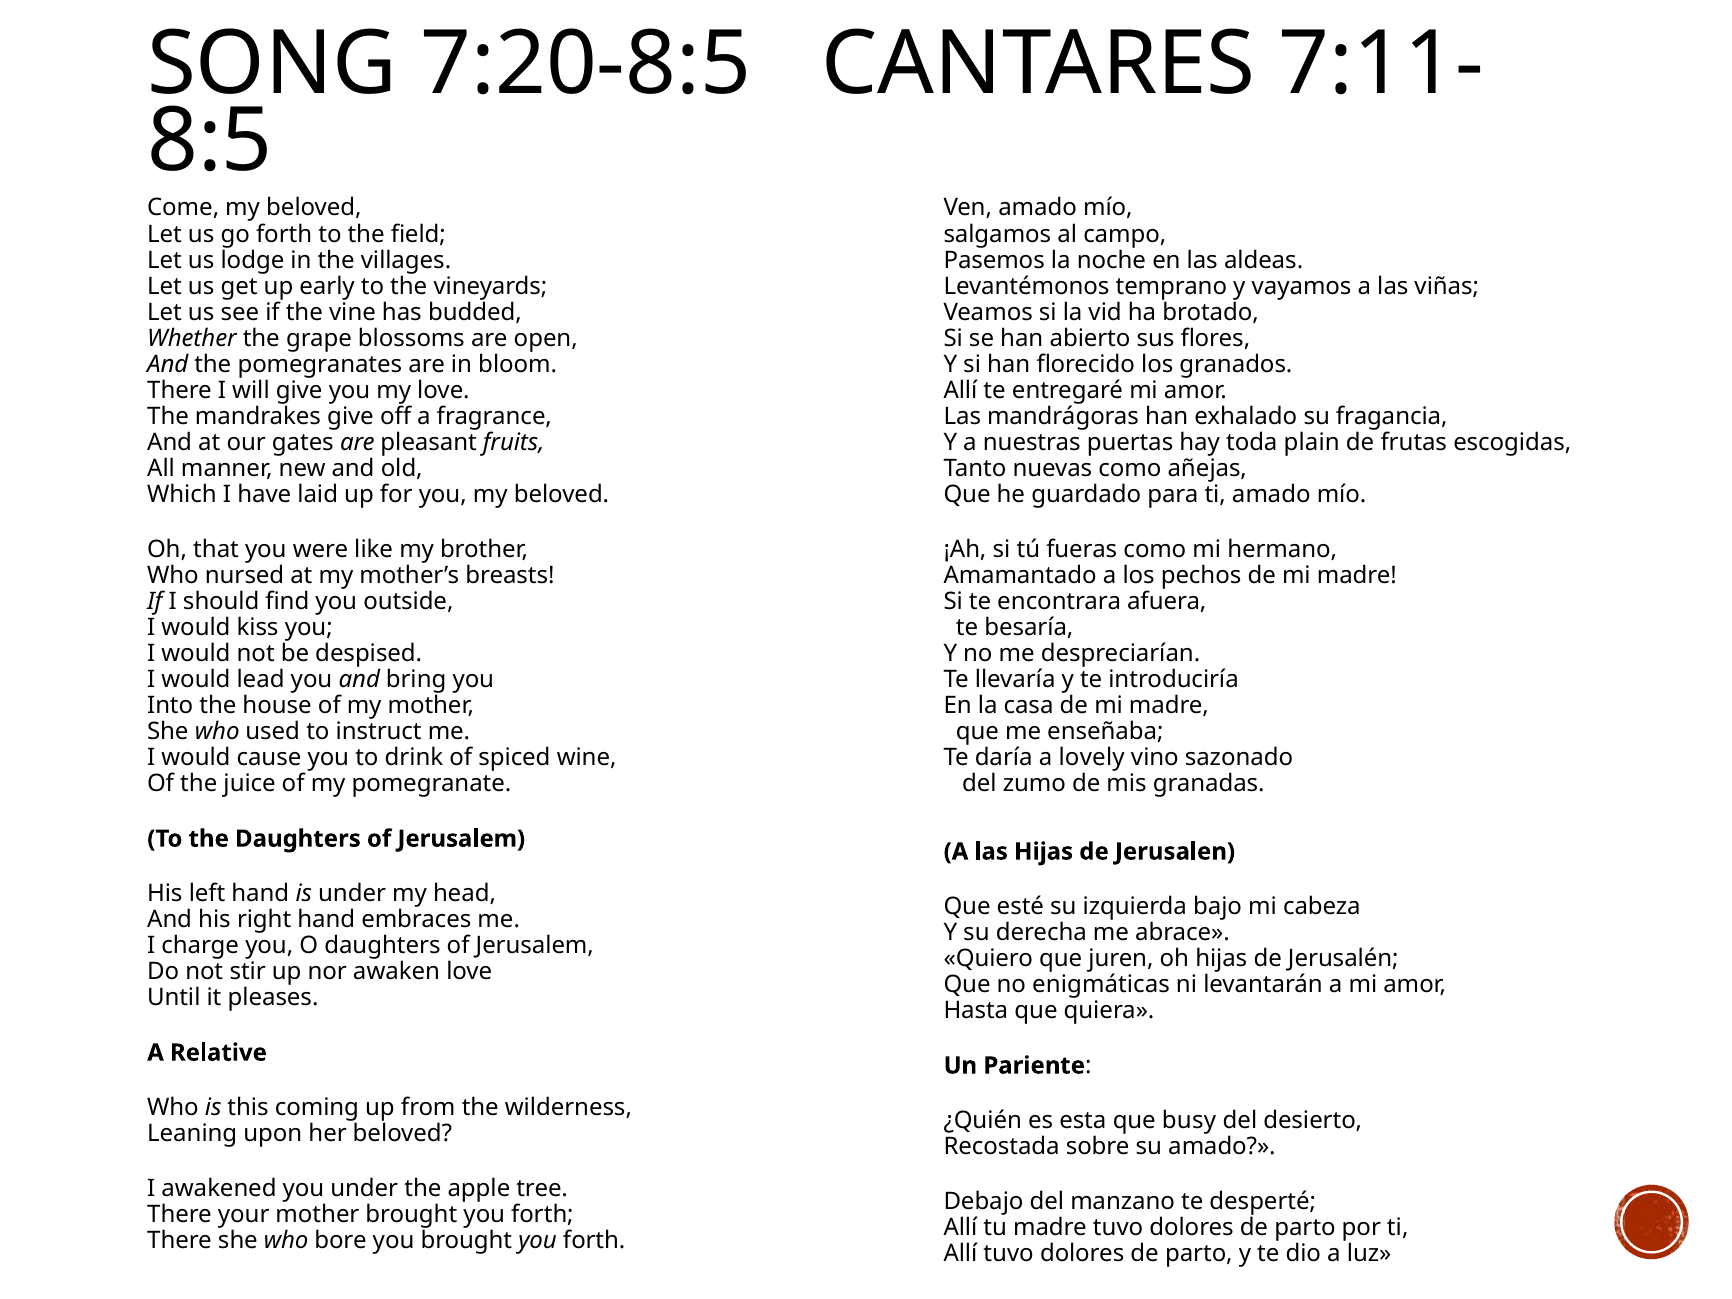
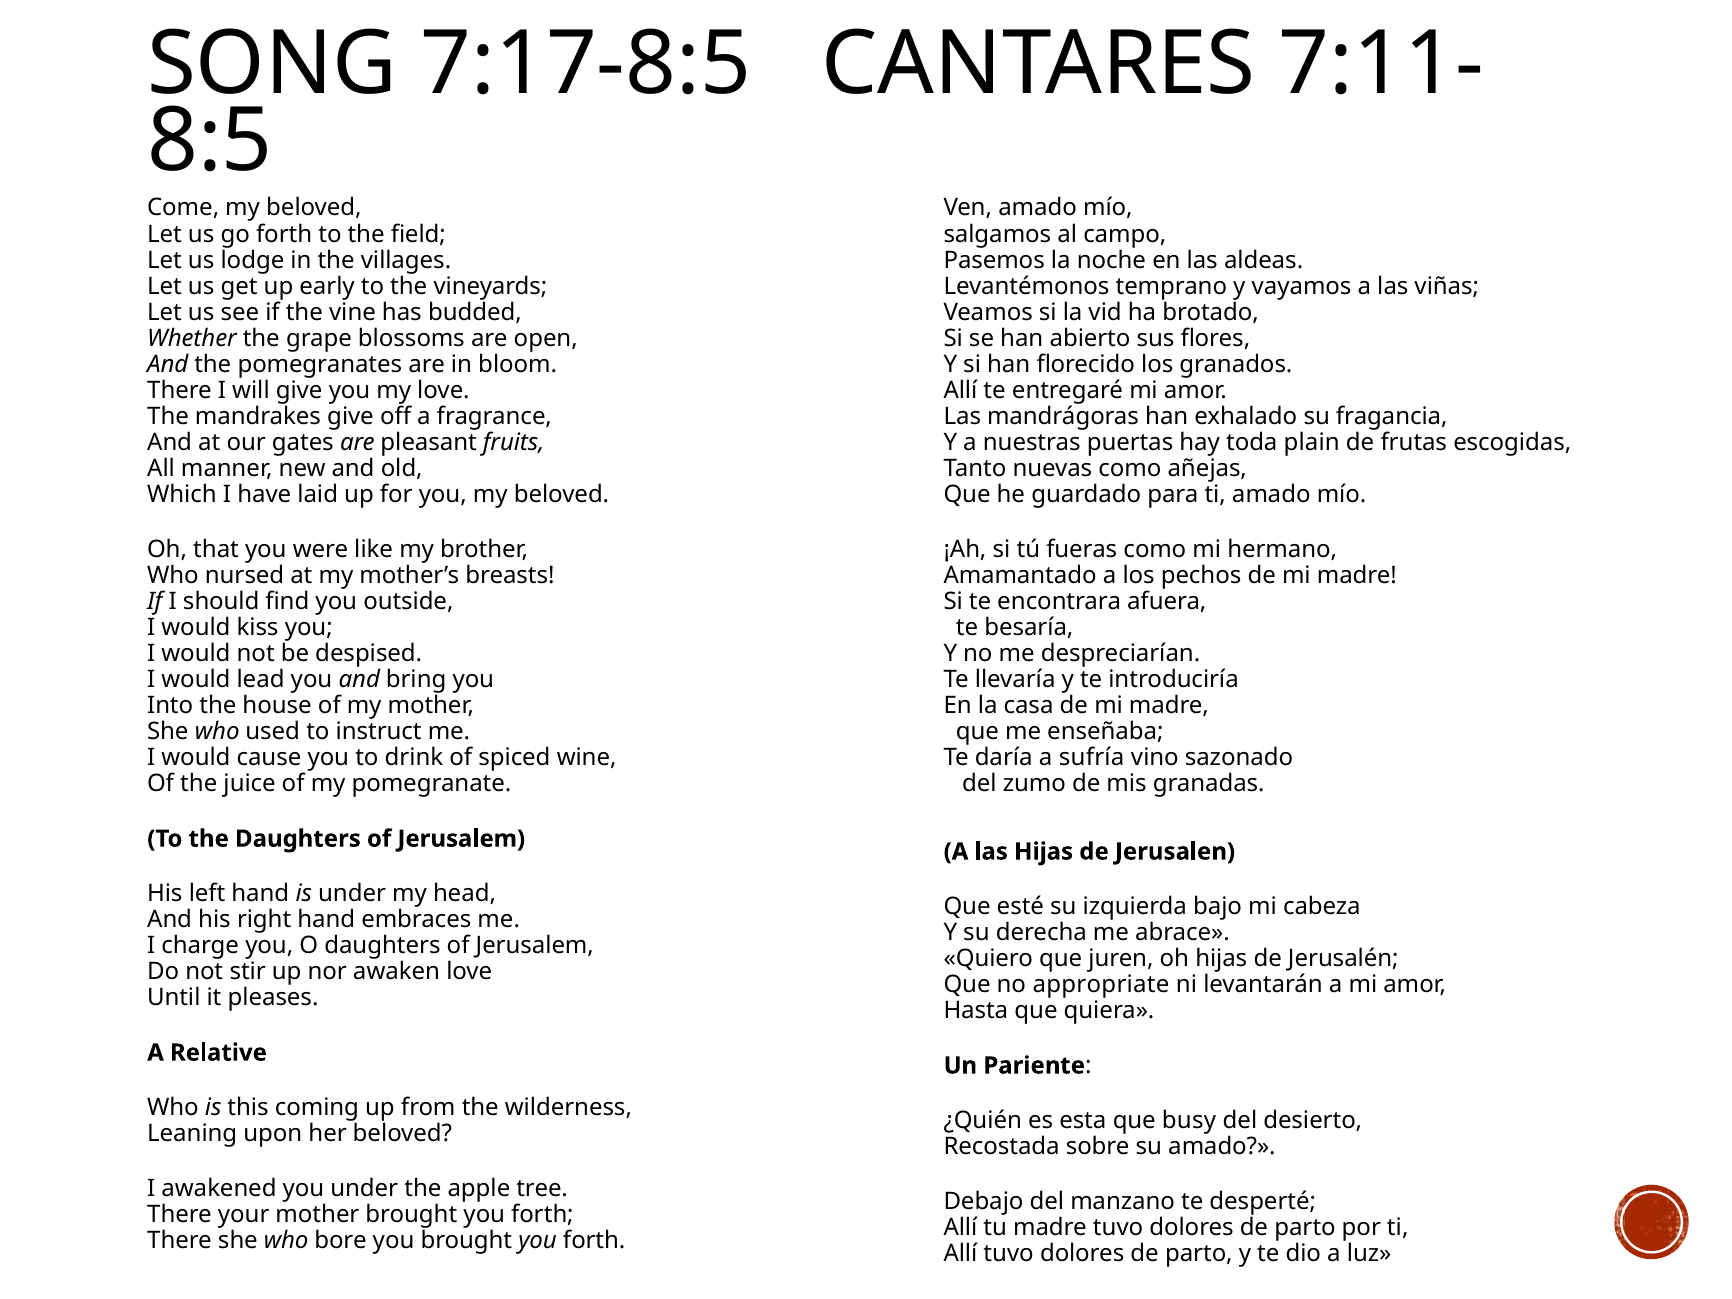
7:20-8:5: 7:20-8:5 -> 7:17-8:5
lovely: lovely -> sufría
enigmáticas: enigmáticas -> appropriate
